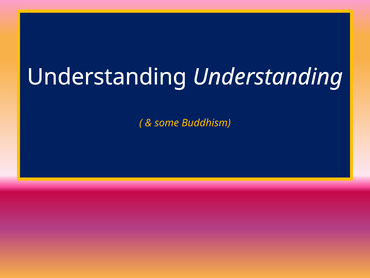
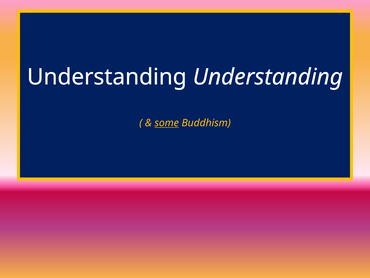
some underline: none -> present
